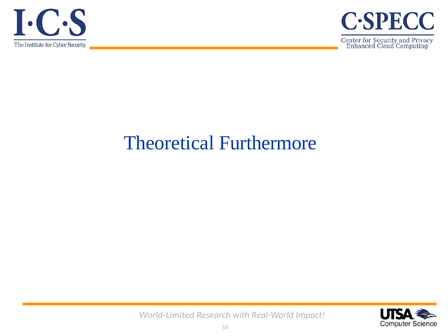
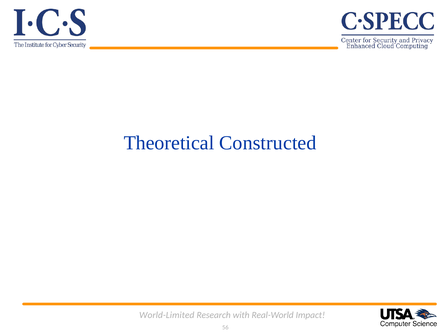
Furthermore: Furthermore -> Constructed
